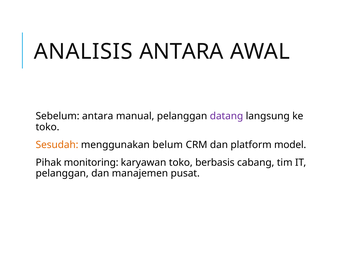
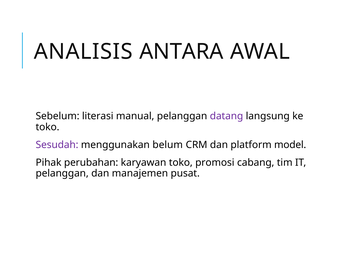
Sebelum antara: antara -> literasi
Sesudah colour: orange -> purple
monitoring: monitoring -> perubahan
berbasis: berbasis -> promosi
